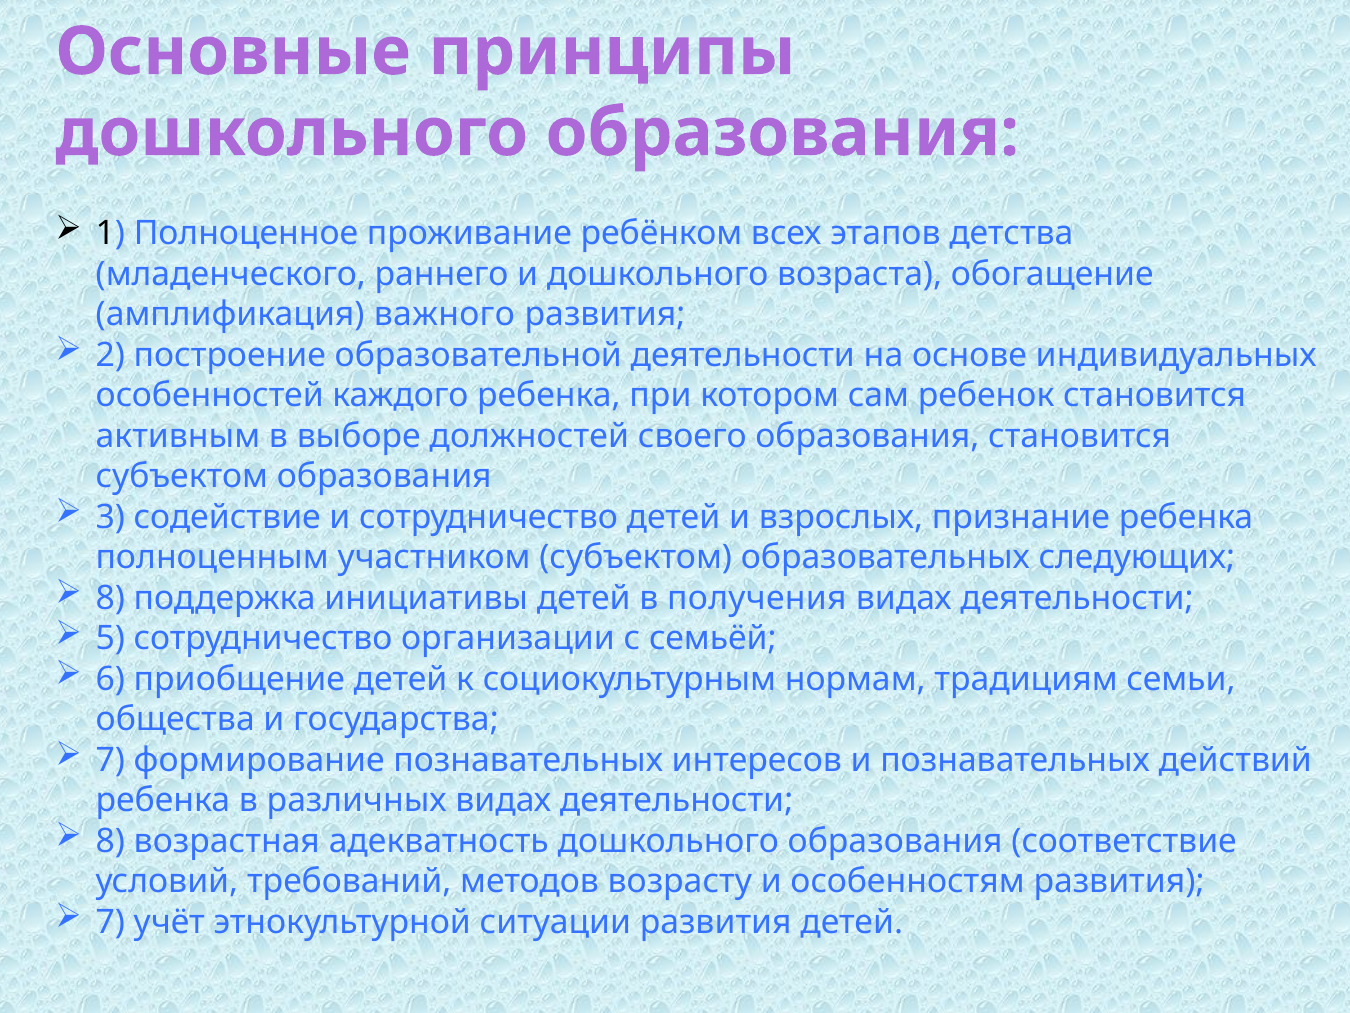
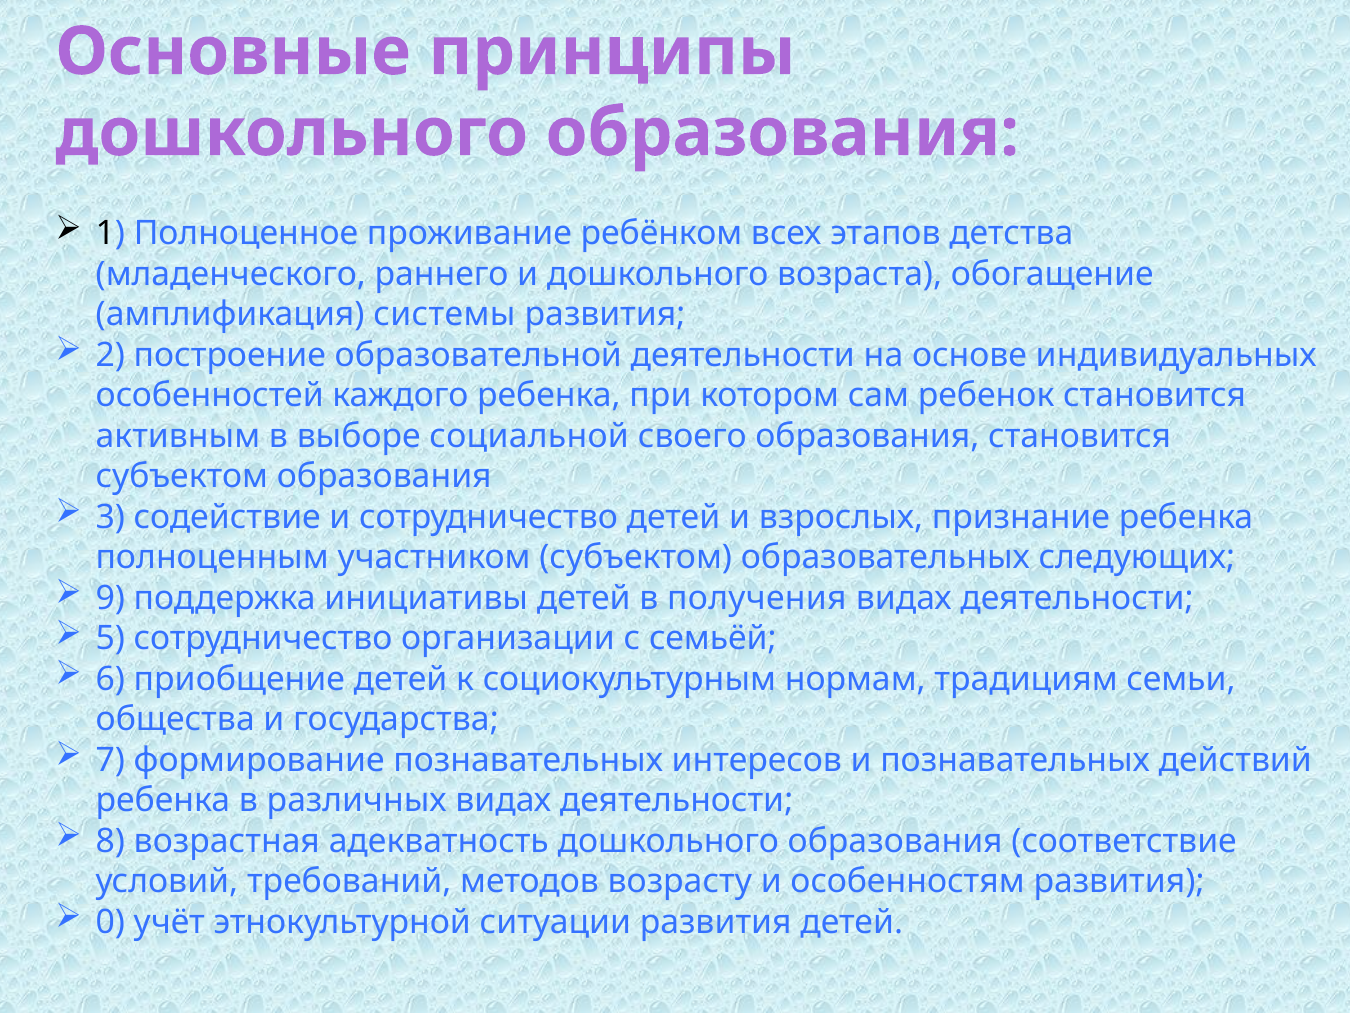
важного: важного -> системы
должностей: должностей -> социальной
8 at (110, 598): 8 -> 9
7 at (110, 922): 7 -> 0
